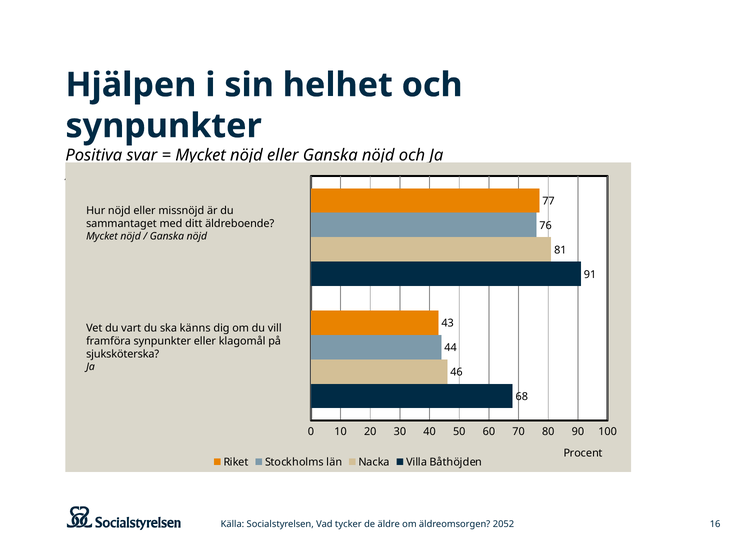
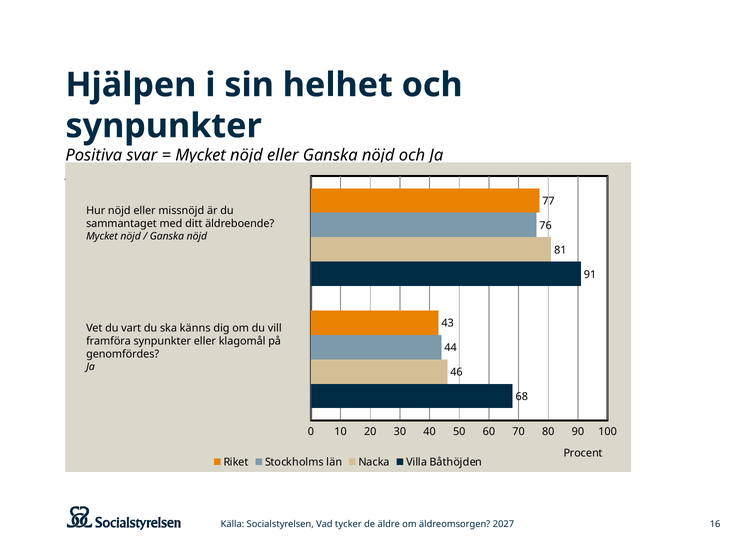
sjuksköterska: sjuksköterska -> genomfördes
2052: 2052 -> 2027
